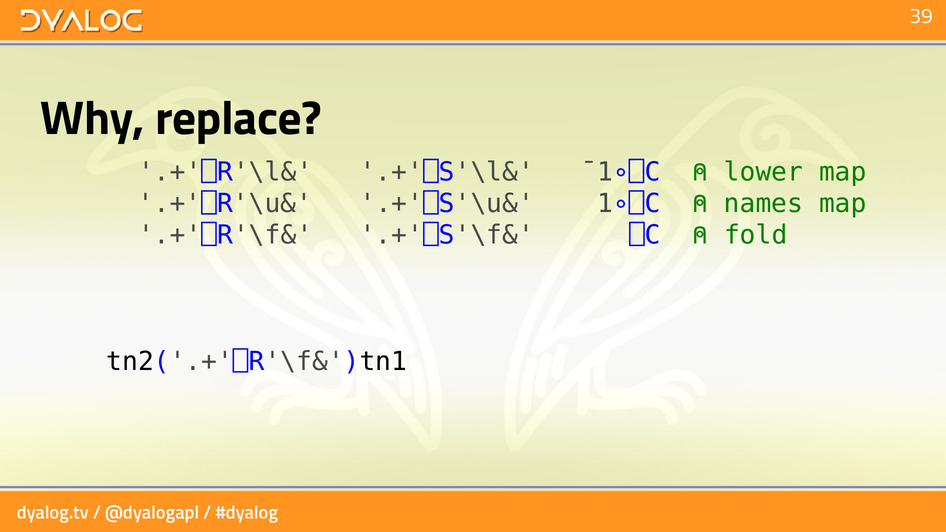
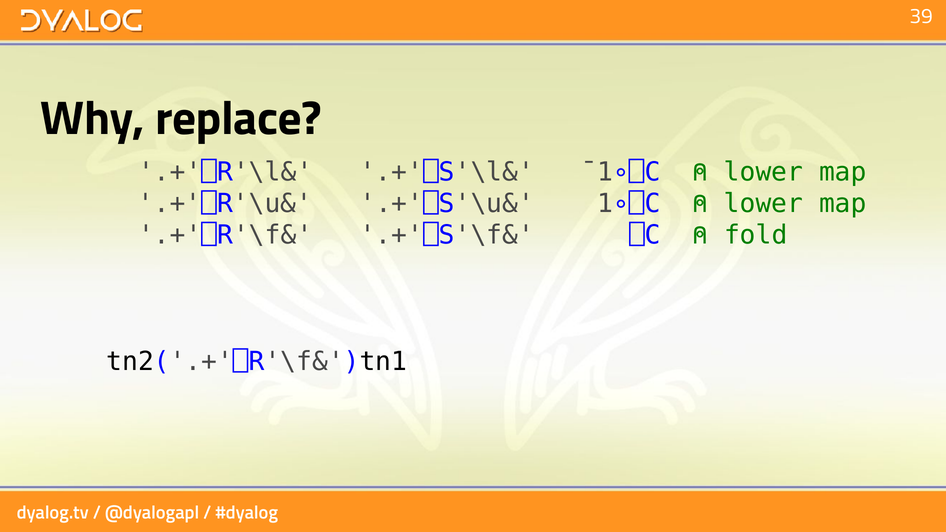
names at (764, 204): names -> lower
